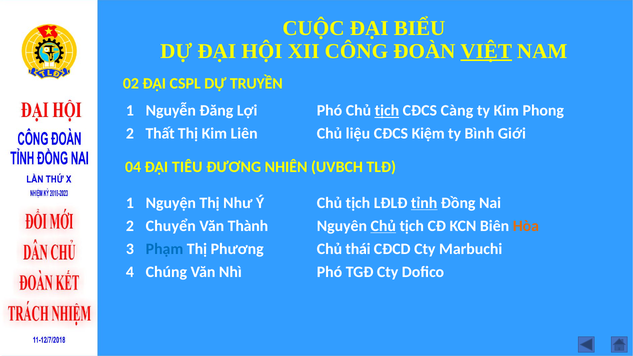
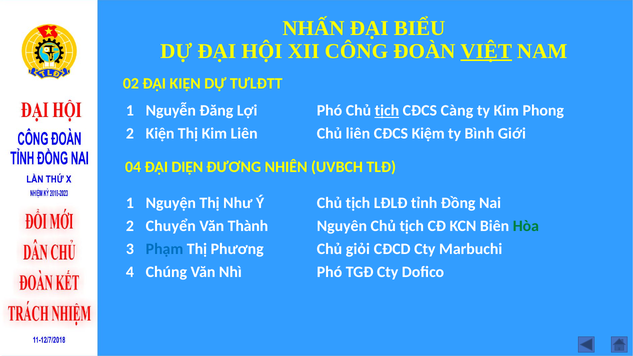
CUỘC: CUỘC -> NHẤN
ĐẠI CSPL: CSPL -> KIỆN
TRUYỀN: TRUYỀN -> TƯLĐTT
2 Thất: Thất -> Kiện
Chủ liệu: liệu -> liên
TIÊU: TIÊU -> DIỆN
tỉnh underline: present -> none
Chủ at (383, 226) underline: present -> none
Hòa colour: orange -> green
thái: thái -> giỏi
